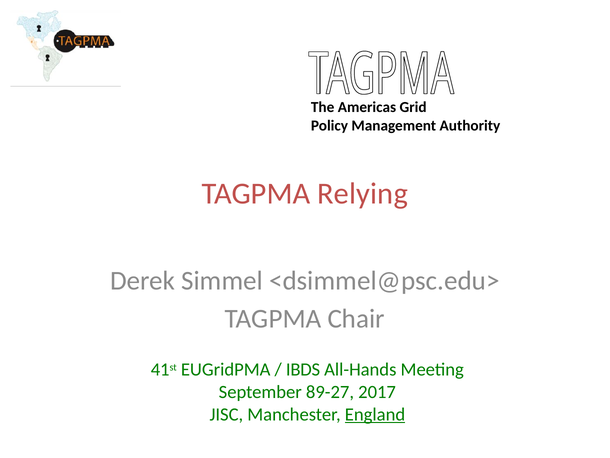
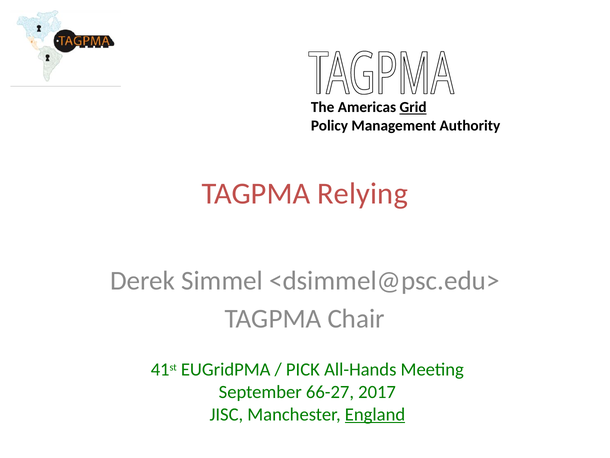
Grid underline: none -> present
IBDS: IBDS -> PICK
89-27: 89-27 -> 66-27
